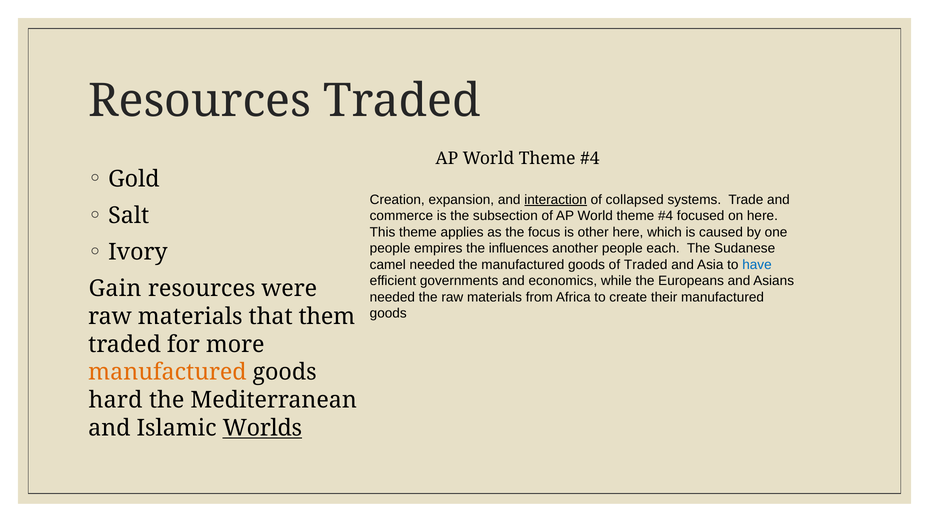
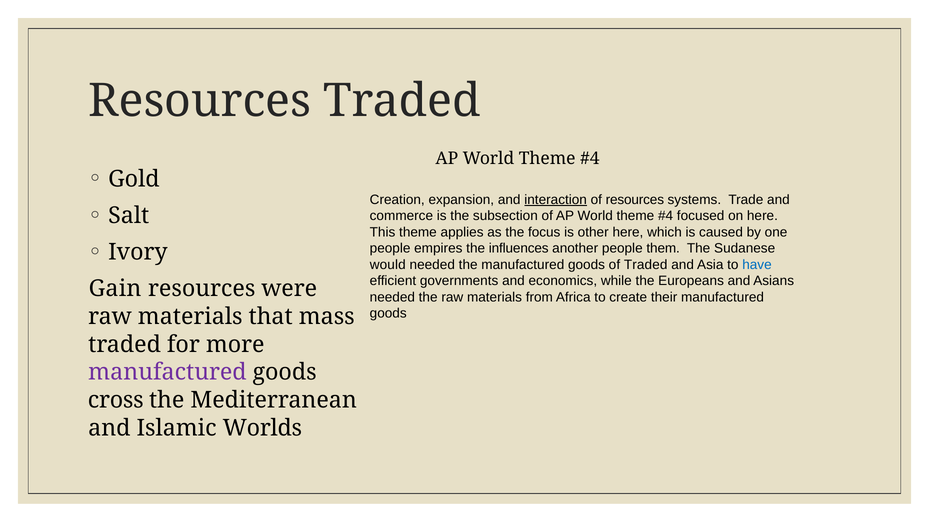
of collapsed: collapsed -> resources
each: each -> them
camel: camel -> would
them: them -> mass
manufactured at (167, 373) colour: orange -> purple
hard: hard -> cross
Worlds underline: present -> none
